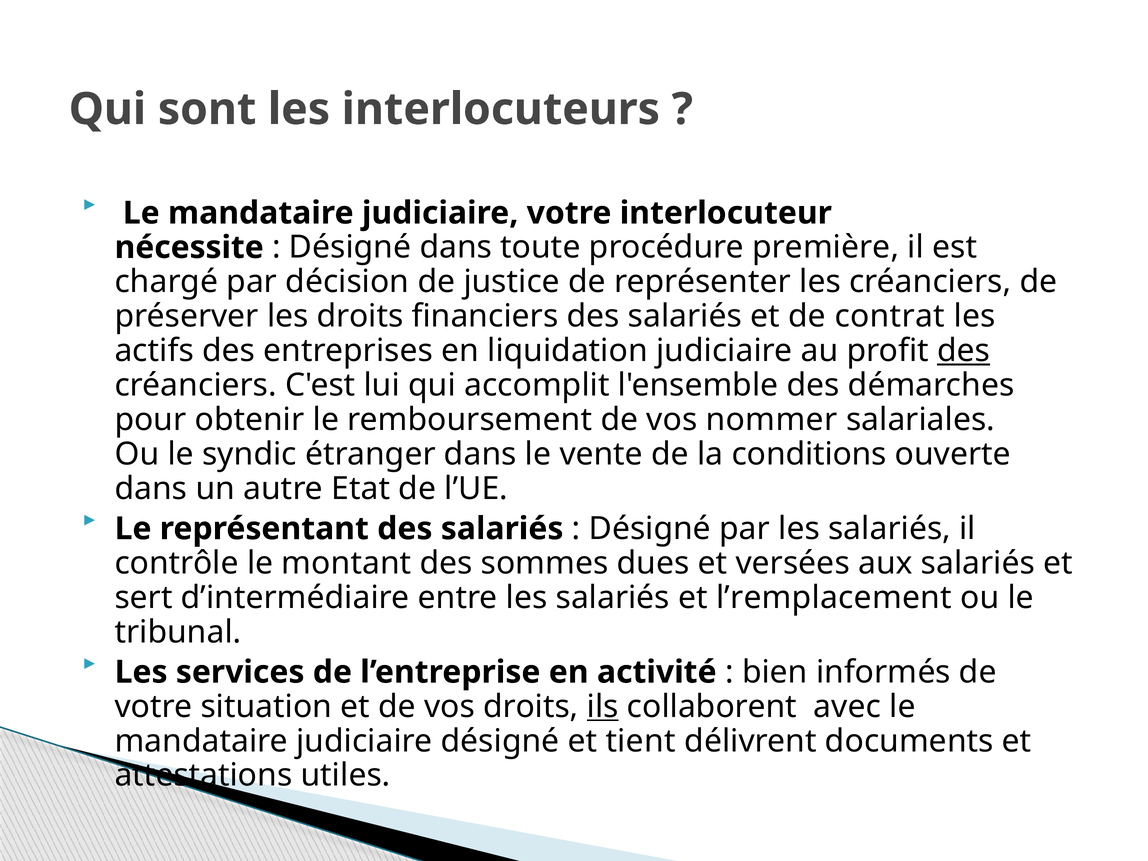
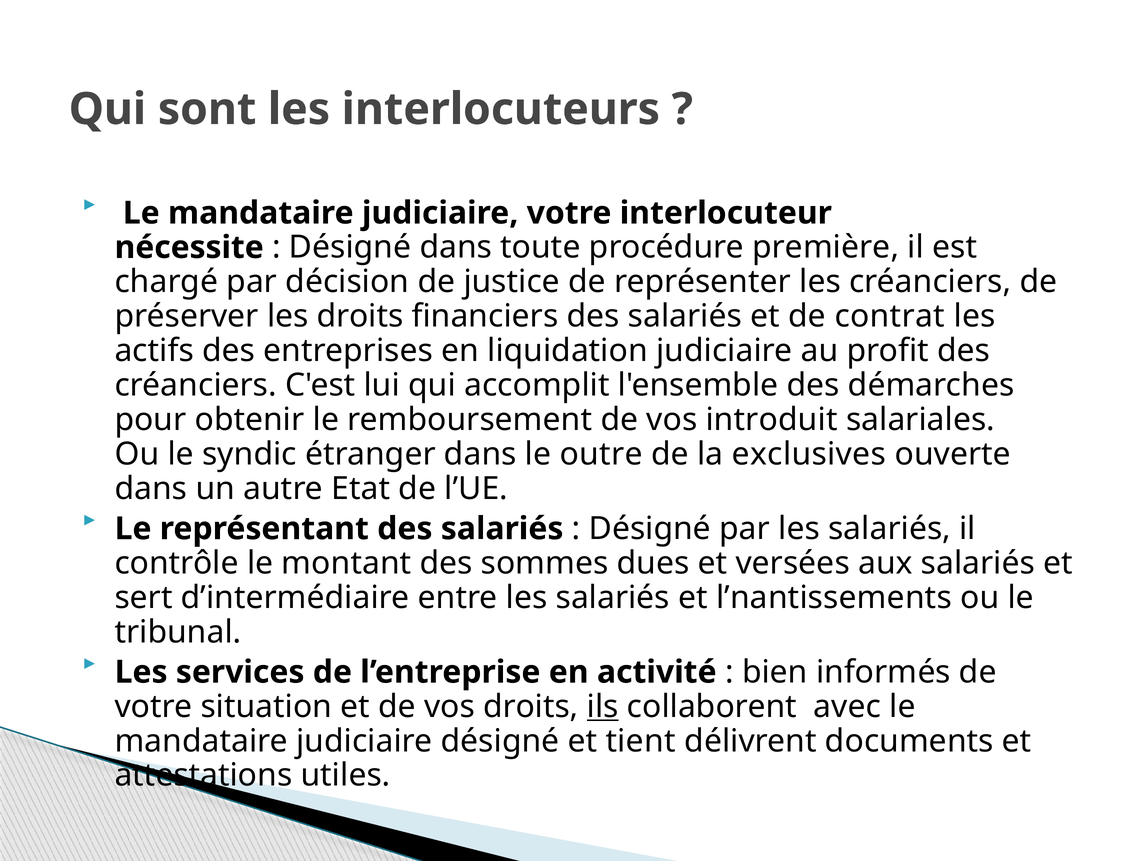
des at (964, 351) underline: present -> none
nommer: nommer -> introduit
vente: vente -> outre
conditions: conditions -> exclusives
l’remplacement: l’remplacement -> l’nantissements
